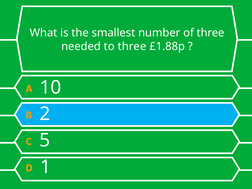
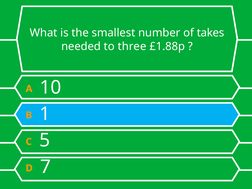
of three: three -> takes
2: 2 -> 1
1: 1 -> 7
